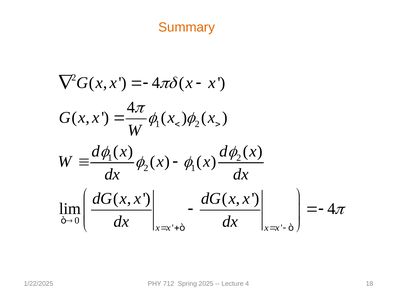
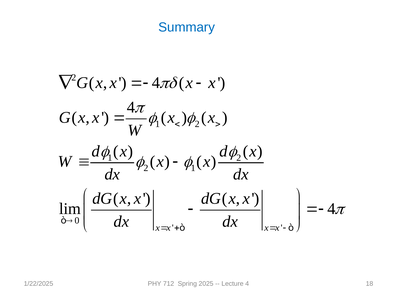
Summary colour: orange -> blue
